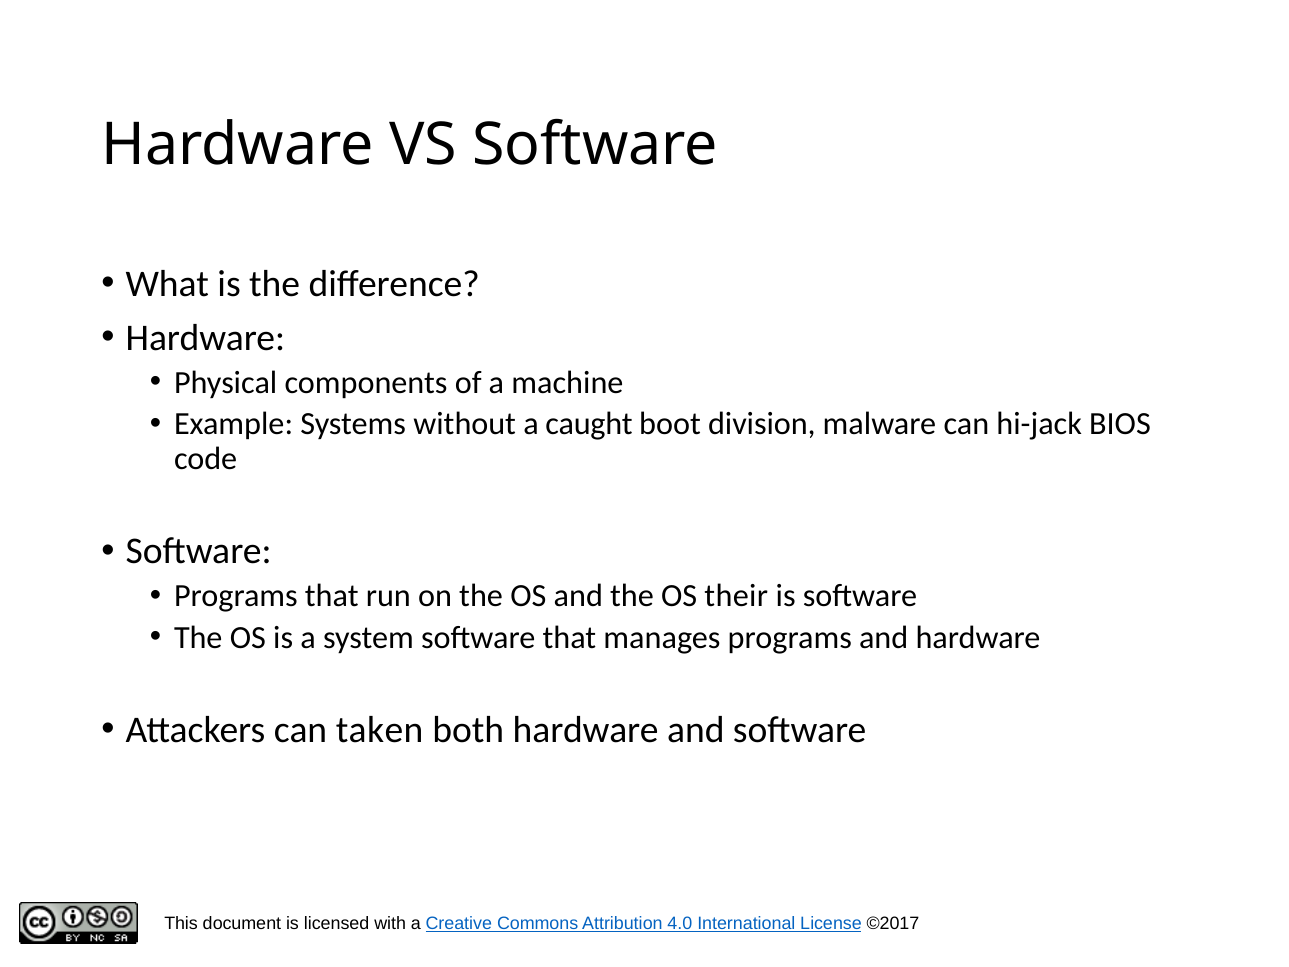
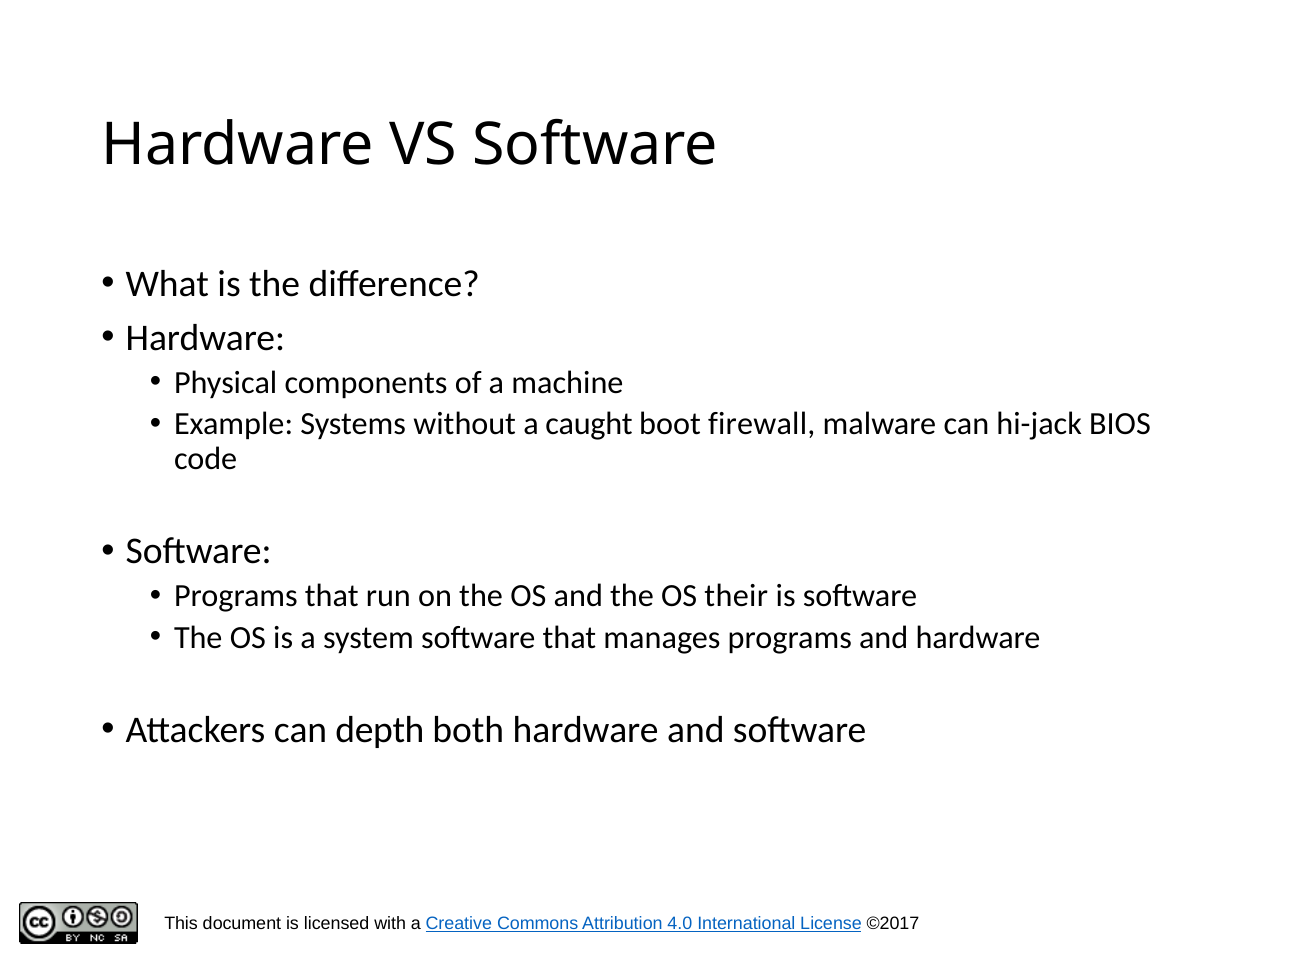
division: division -> firewall
taken: taken -> depth
